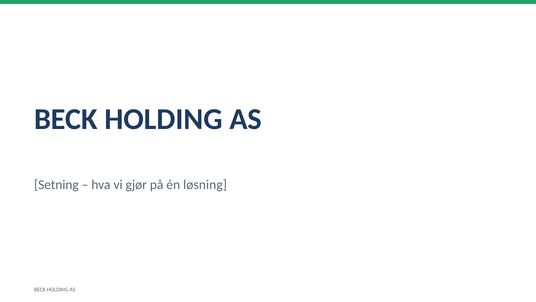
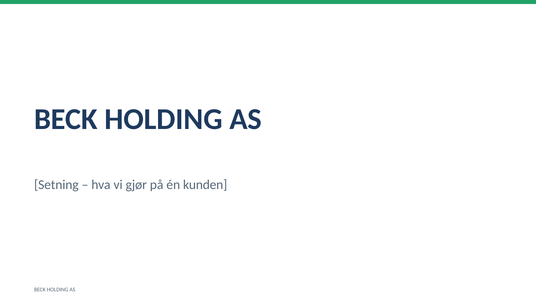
løsning: løsning -> kunden
